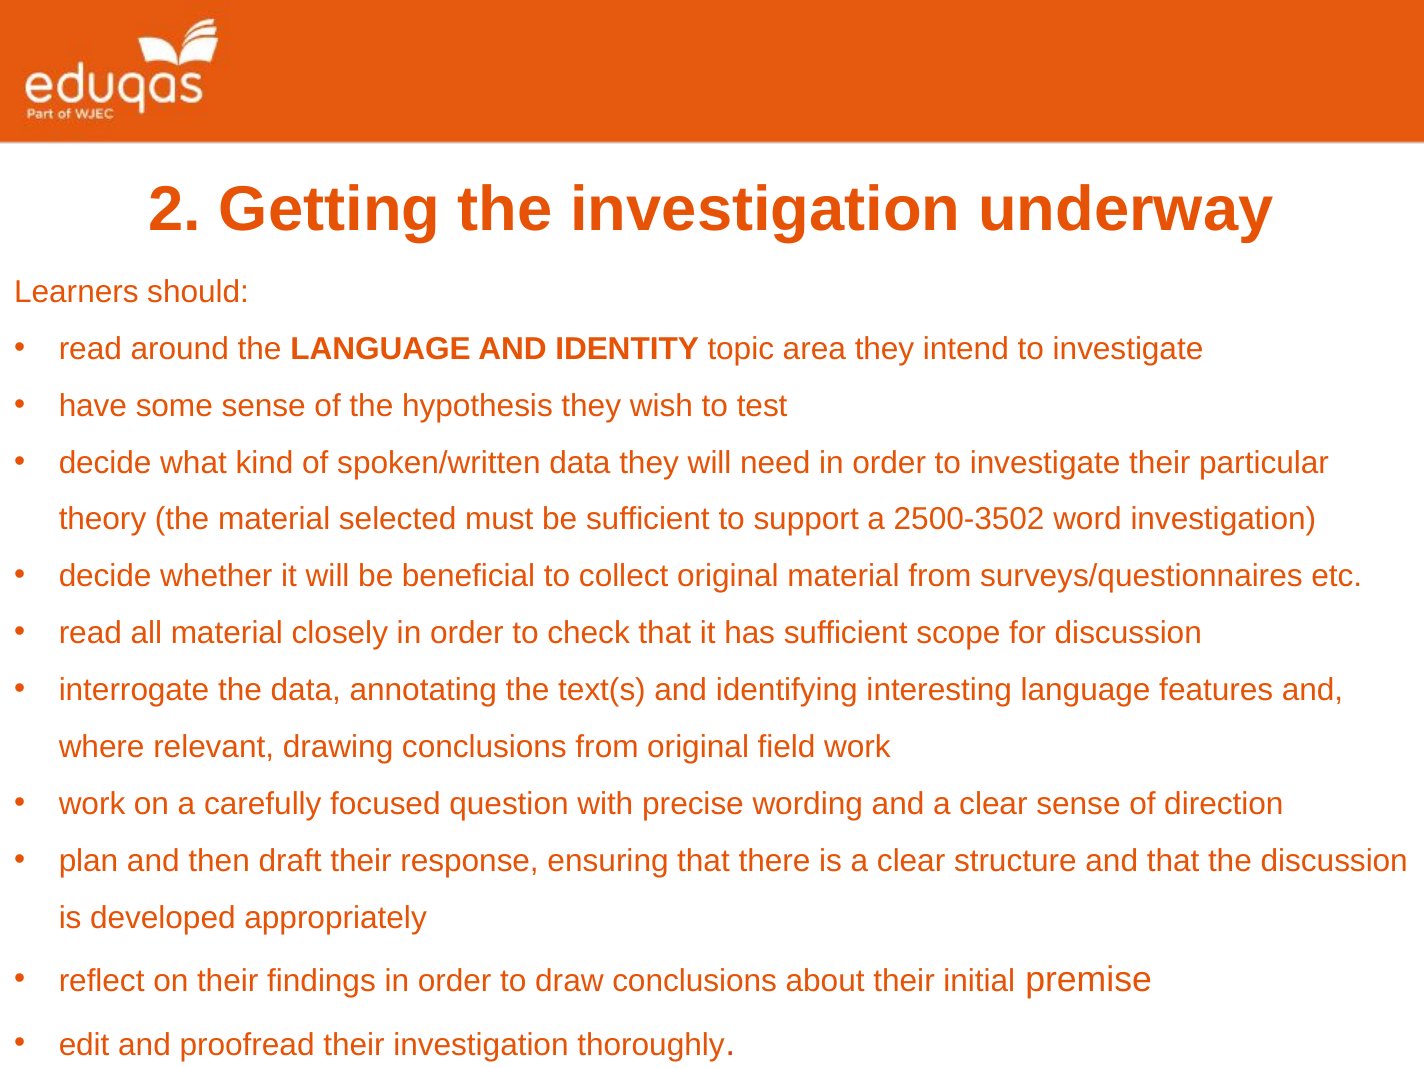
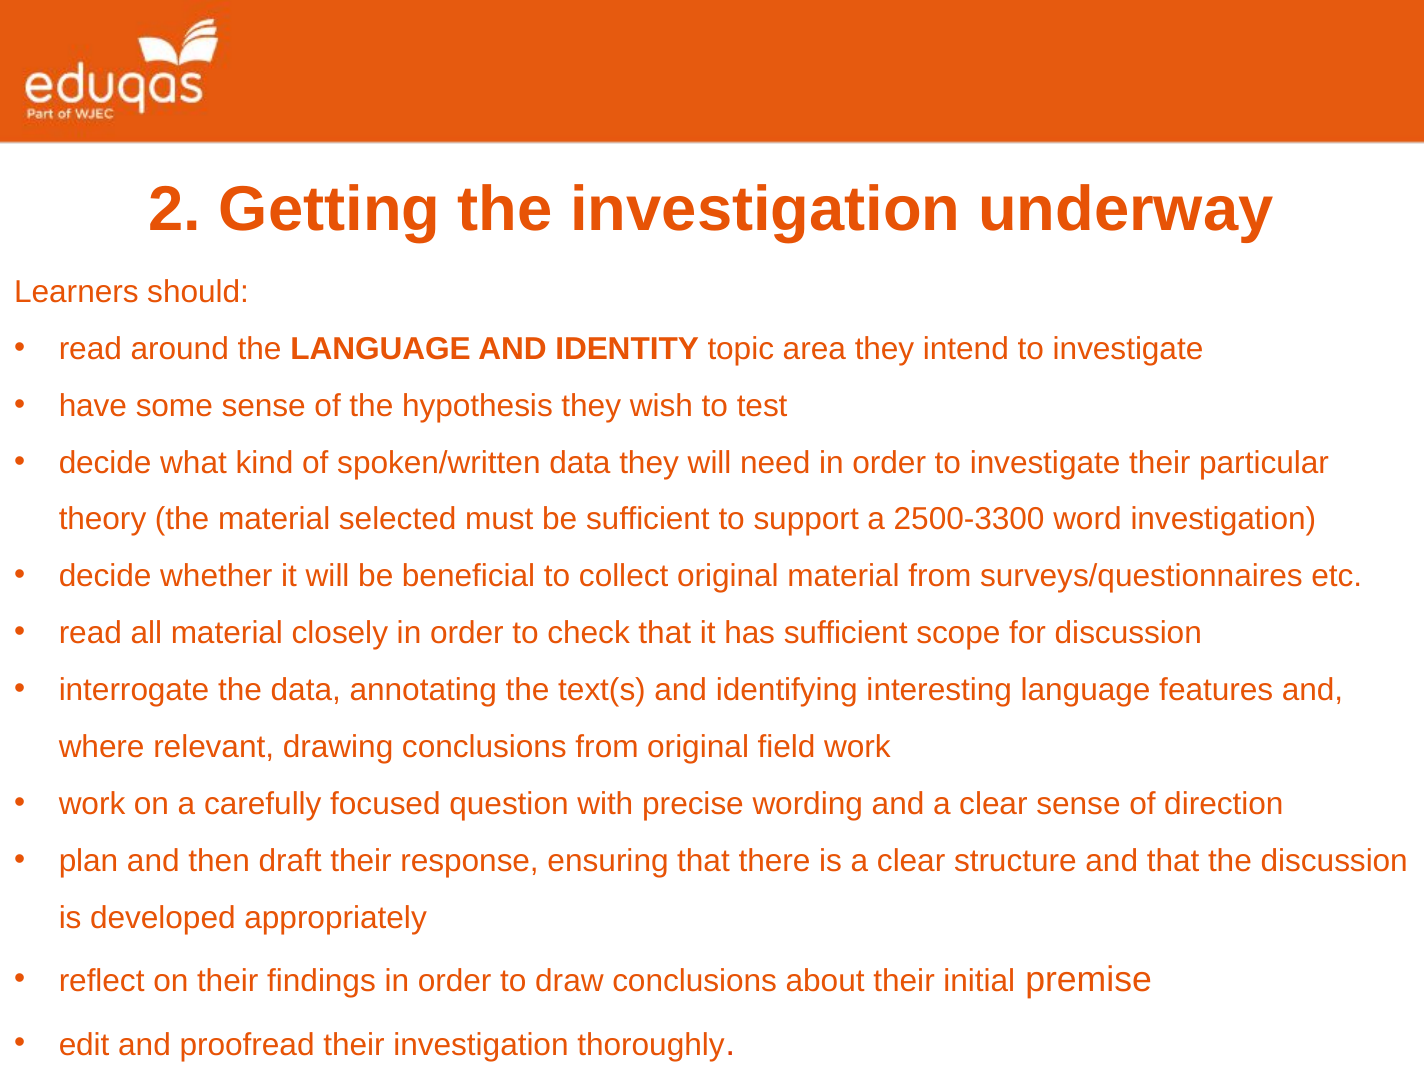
2500-3502: 2500-3502 -> 2500-3300
